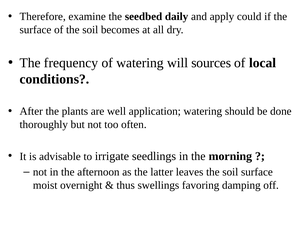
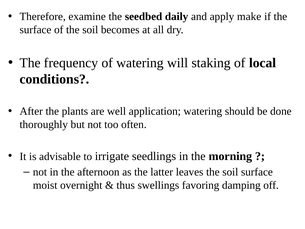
could: could -> make
sources: sources -> staking
